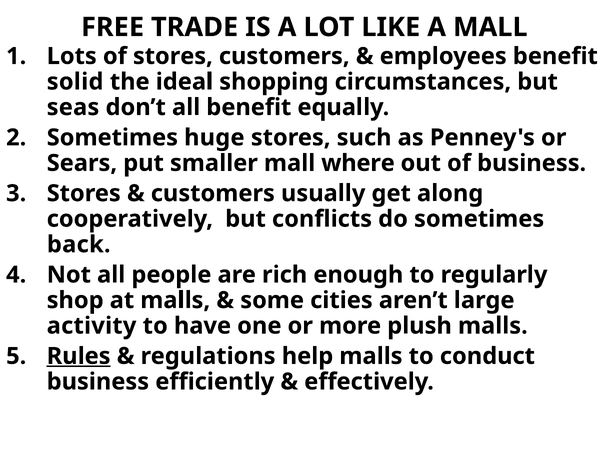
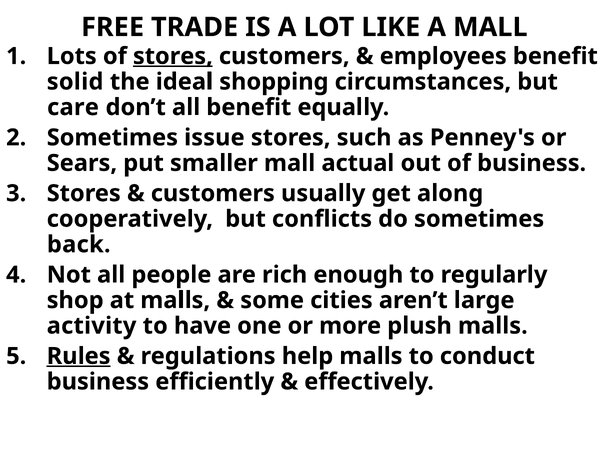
stores at (173, 56) underline: none -> present
seas: seas -> care
huge: huge -> issue
where: where -> actual
